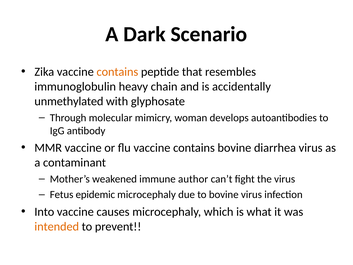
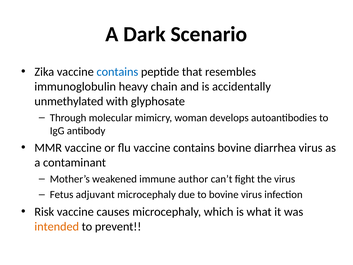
contains at (117, 72) colour: orange -> blue
epidemic: epidemic -> adjuvant
Into: Into -> Risk
